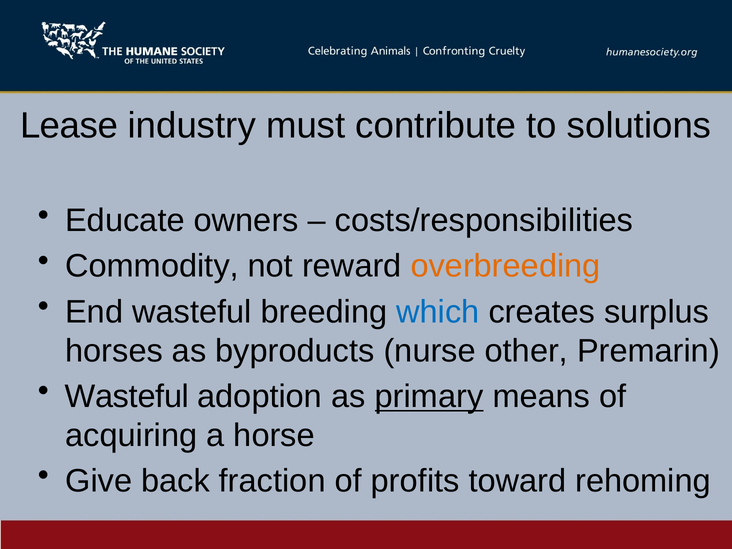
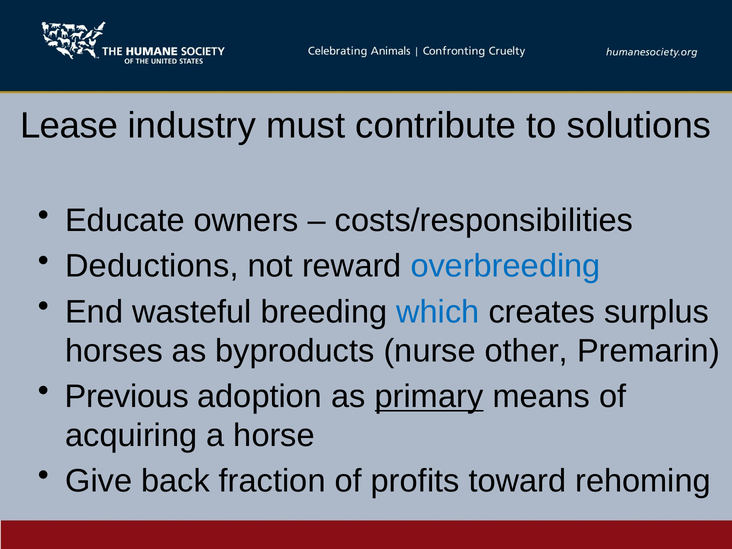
Commodity: Commodity -> Deductions
overbreeding colour: orange -> blue
Wasteful at (127, 396): Wasteful -> Previous
